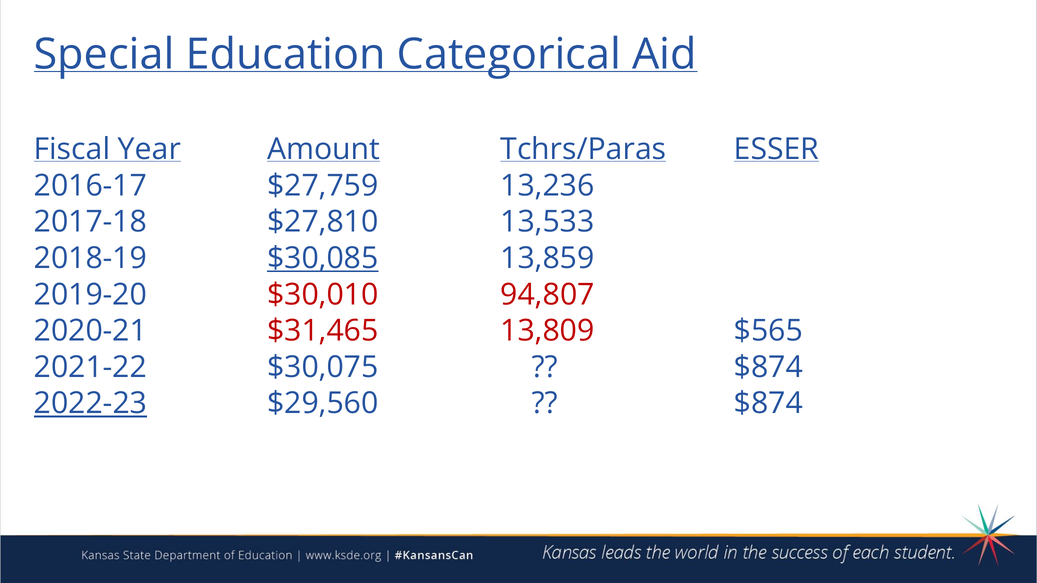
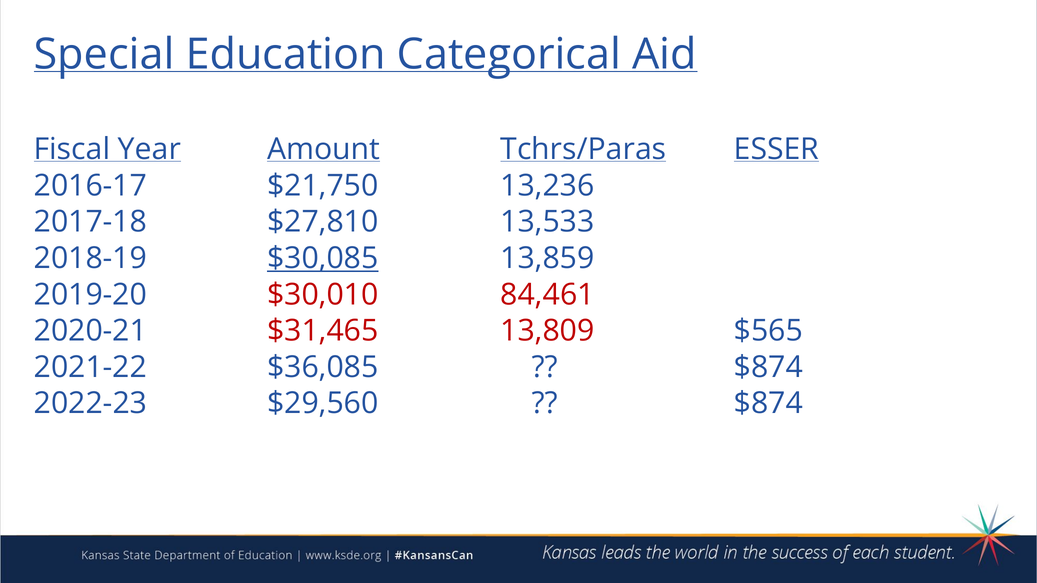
$27,759: $27,759 -> $21,750
94,807: 94,807 -> 84,461
$30,075: $30,075 -> $36,085
2022-23 underline: present -> none
